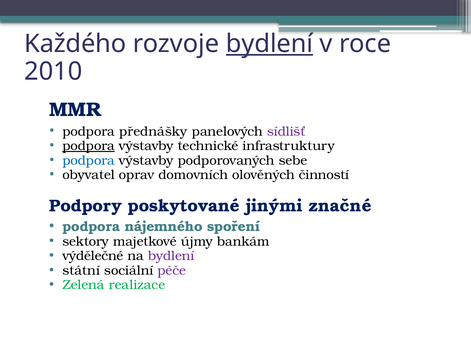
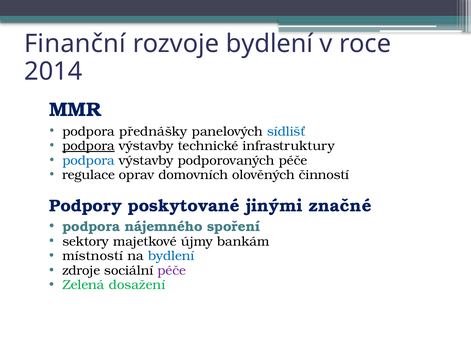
Každého: Každého -> Finanční
bydlení at (269, 44) underline: present -> none
2010: 2010 -> 2014
sídlišť colour: purple -> blue
podporovaných sebe: sebe -> péče
obyvatel: obyvatel -> regulace
výdělečné: výdělečné -> místností
bydlení at (171, 256) colour: purple -> blue
státní: státní -> zdroje
realizace: realizace -> dosažení
